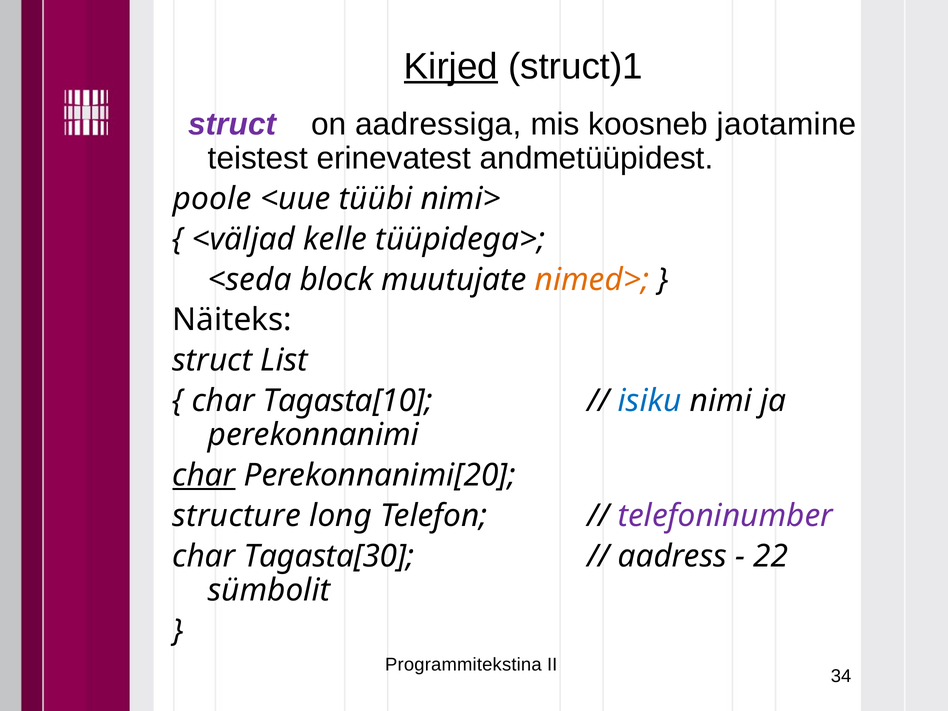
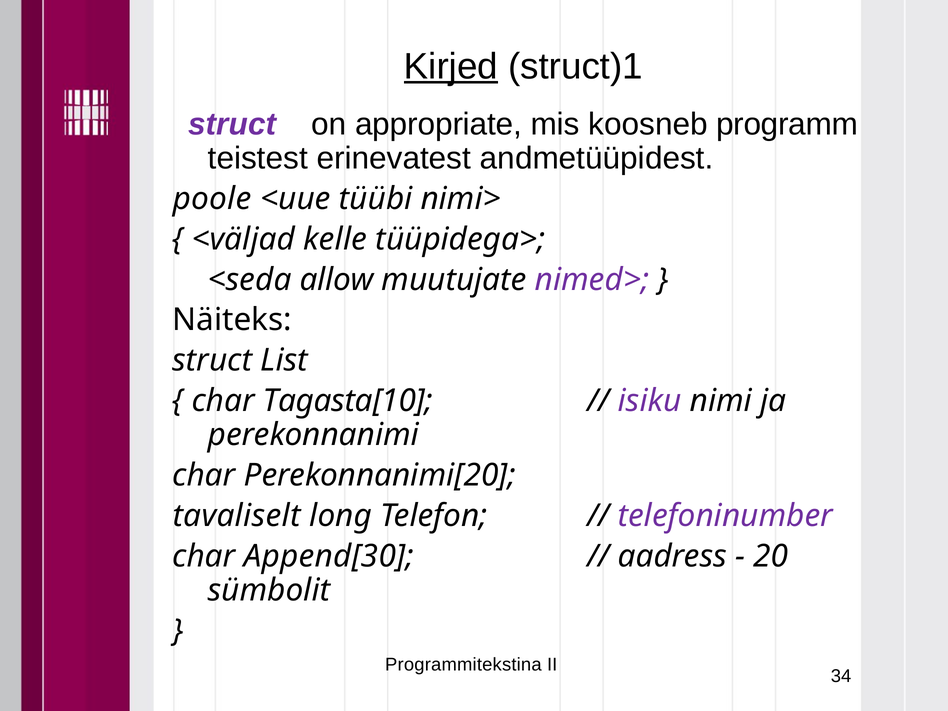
aadressiga: aadressiga -> appropriate
jaotamine: jaotamine -> programm
block: block -> allow
nimed> colour: orange -> purple
isiku colour: blue -> purple
char at (204, 475) underline: present -> none
structure: structure -> tavaliselt
Tagasta[30: Tagasta[30 -> Append[30
22: 22 -> 20
